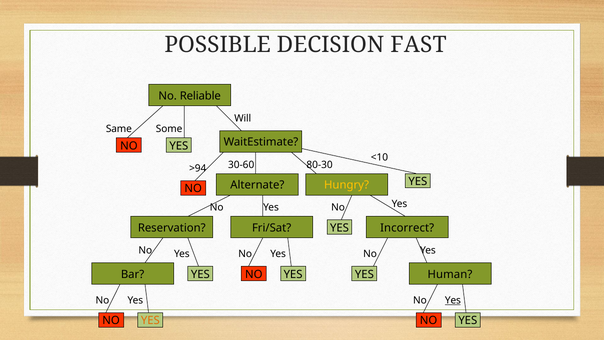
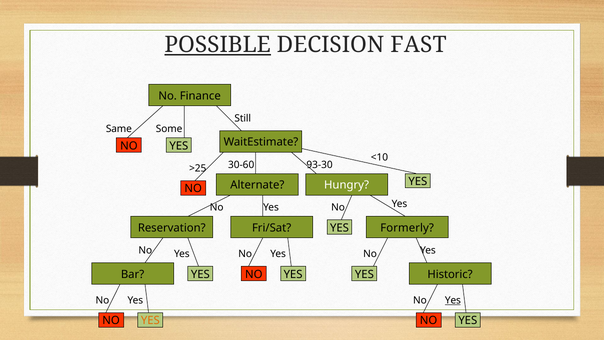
POSSIBLE underline: none -> present
Reliable: Reliable -> Finance
Will: Will -> Still
>94: >94 -> >25
80-30: 80-30 -> 93-30
Hungry colour: yellow -> white
Incorrect: Incorrect -> Formerly
Human: Human -> Historic
